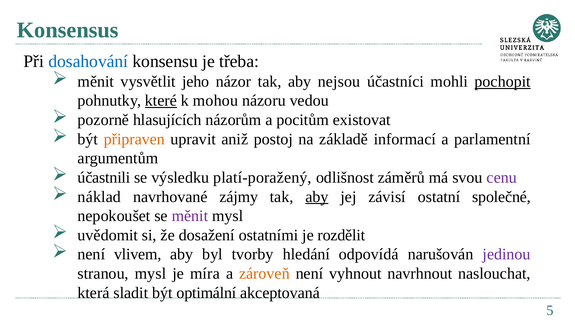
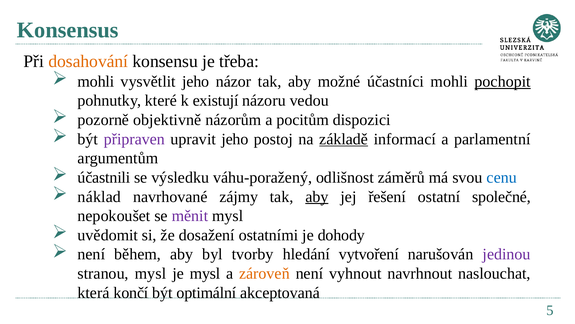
dosahování colour: blue -> orange
měnit at (96, 81): měnit -> mohli
nejsou: nejsou -> možné
které underline: present -> none
mohou: mohou -> existují
hlasujících: hlasujících -> objektivně
existovat: existovat -> dispozici
připraven colour: orange -> purple
upravit aniž: aniž -> jeho
základě underline: none -> present
platí-poražený: platí-poražený -> váhu-poražený
cenu colour: purple -> blue
závisí: závisí -> řešení
rozdělit: rozdělit -> dohody
vlivem: vlivem -> během
odpovídá: odpovídá -> vytvoření
je míra: míra -> mysl
sladit: sladit -> končí
